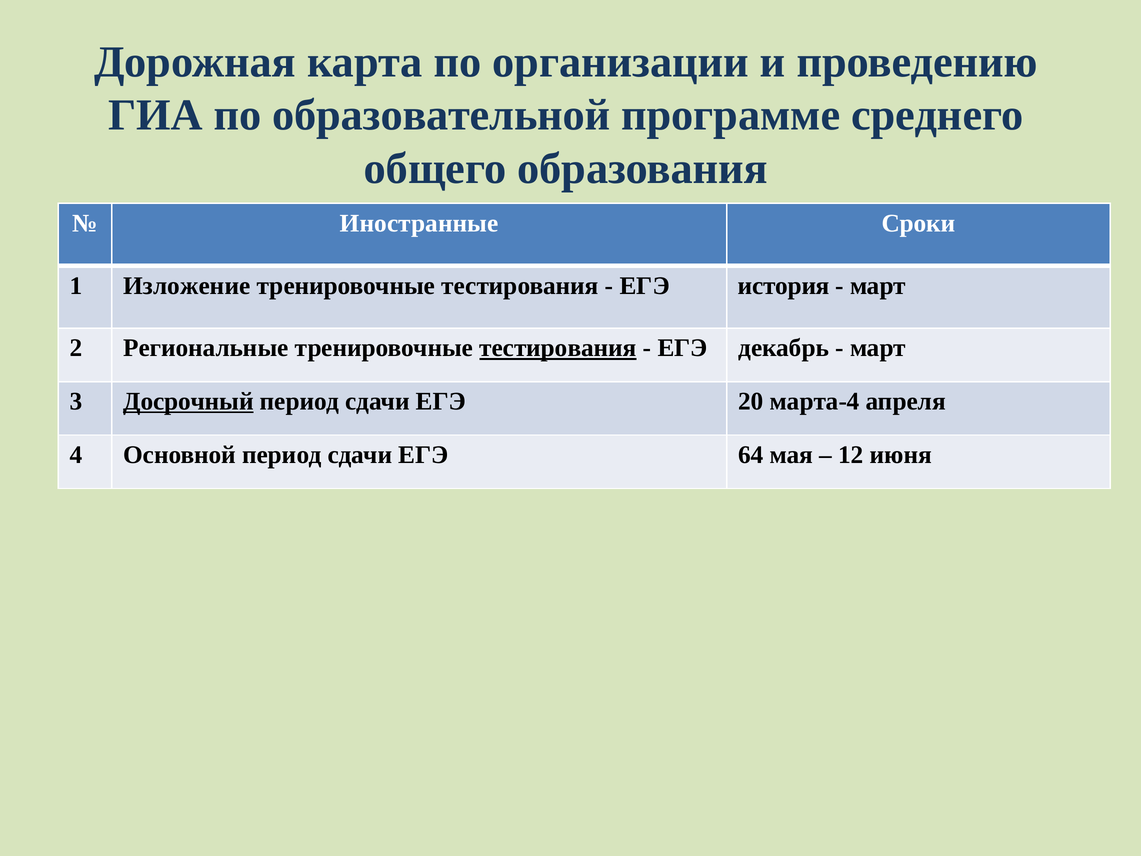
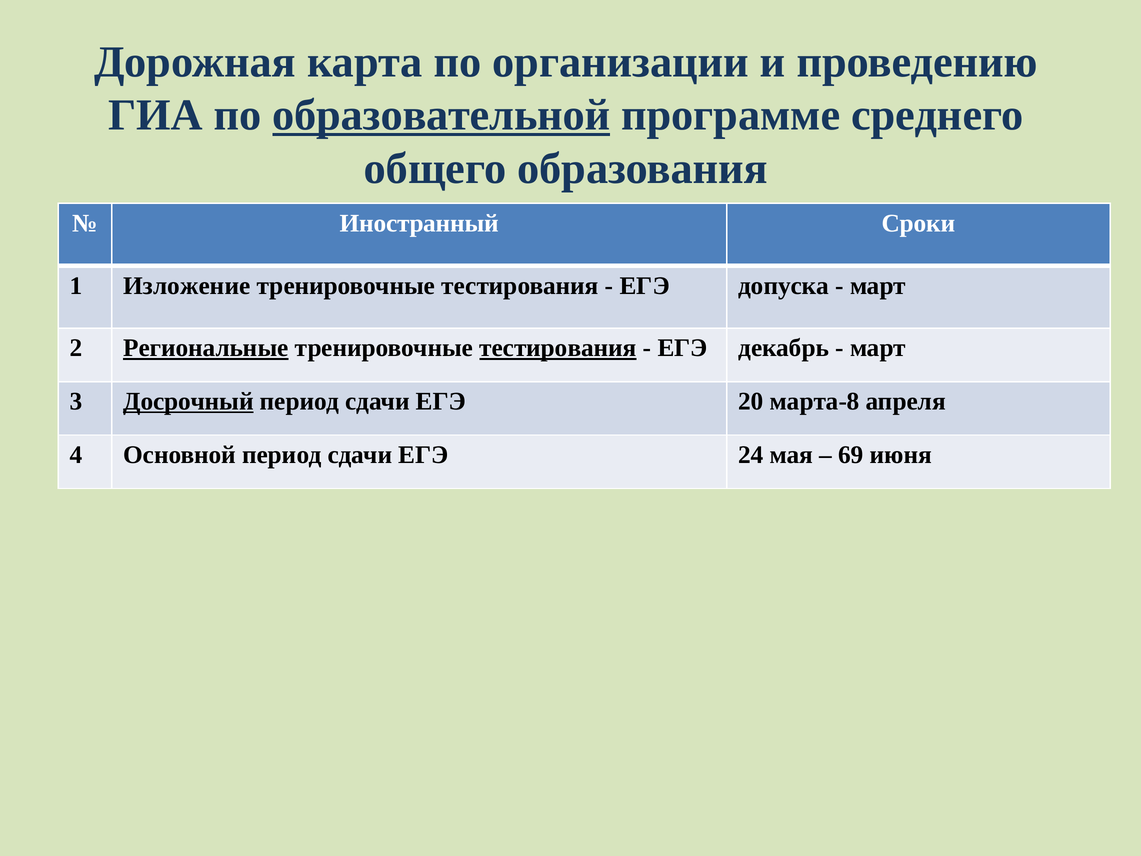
образовательной underline: none -> present
Иностранные: Иностранные -> Иностранный
история: история -> допуска
Региональные underline: none -> present
марта-4: марта-4 -> марта-8
64: 64 -> 24
12: 12 -> 69
